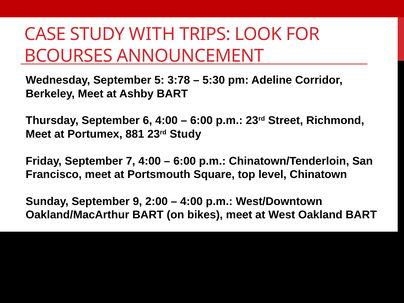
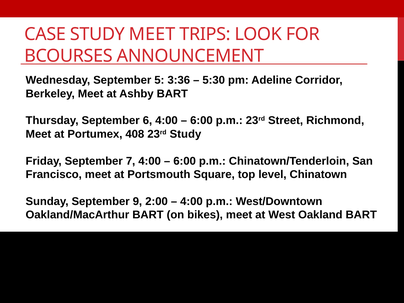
STUDY WITH: WITH -> MEET
3:78: 3:78 -> 3:36
881: 881 -> 408
